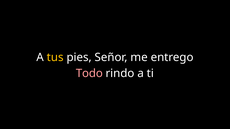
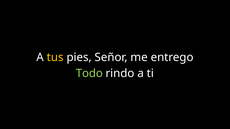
Todo colour: pink -> light green
